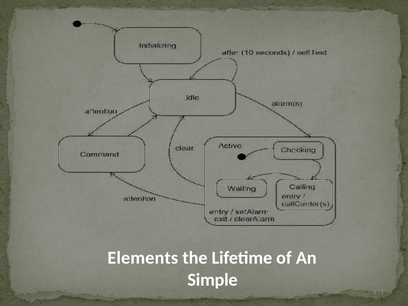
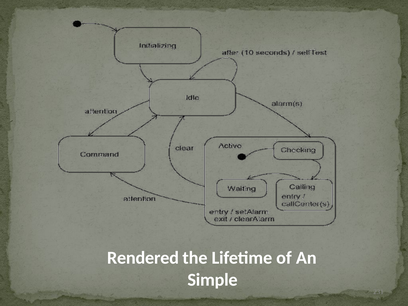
Elements: Elements -> Rendered
